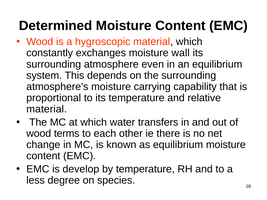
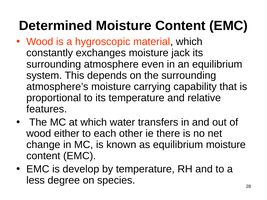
wall: wall -> jack
material at (47, 109): material -> features
terms: terms -> either
